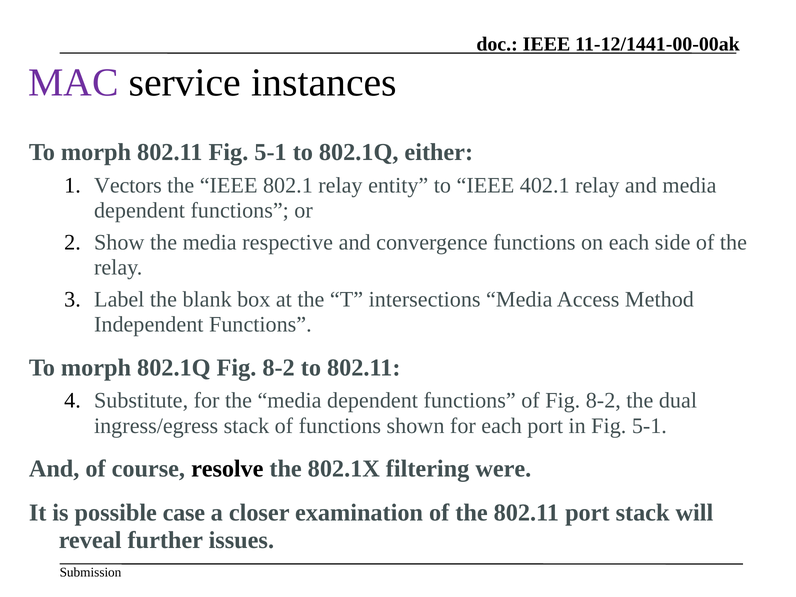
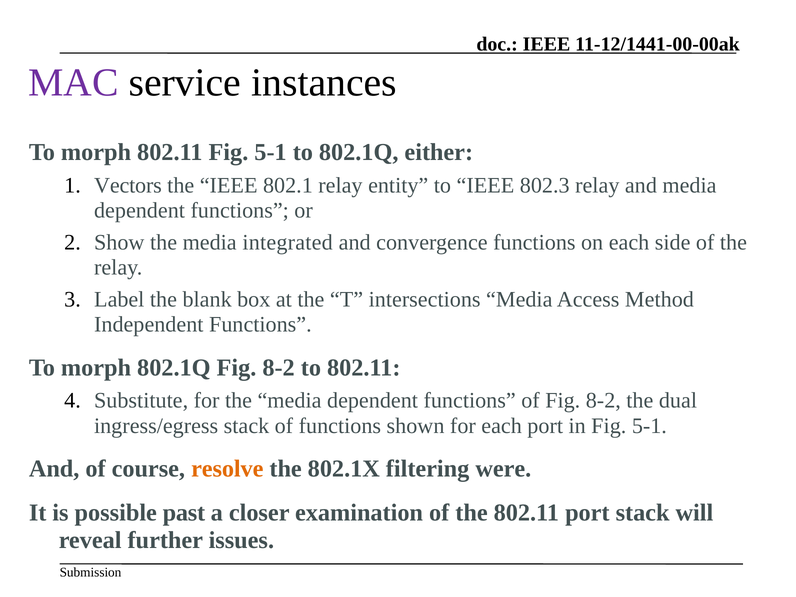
402.1: 402.1 -> 802.3
respective: respective -> integrated
resolve colour: black -> orange
case: case -> past
